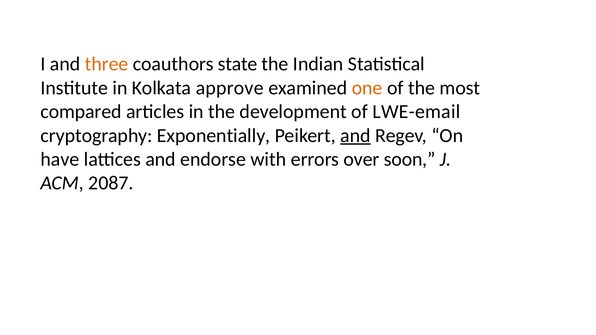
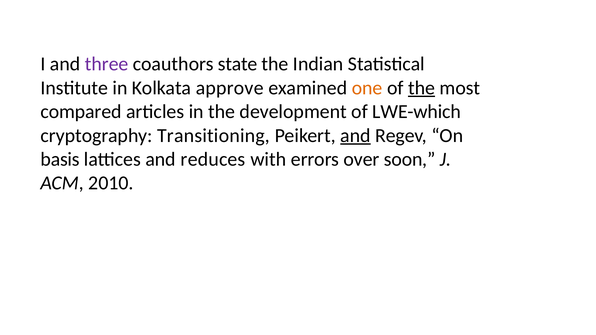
three colour: orange -> purple
the at (422, 88) underline: none -> present
LWE-email: LWE-email -> LWE-which
Exponentially: Exponentially -> Transitioning
have: have -> basis
endorse: endorse -> reduces
2087: 2087 -> 2010
